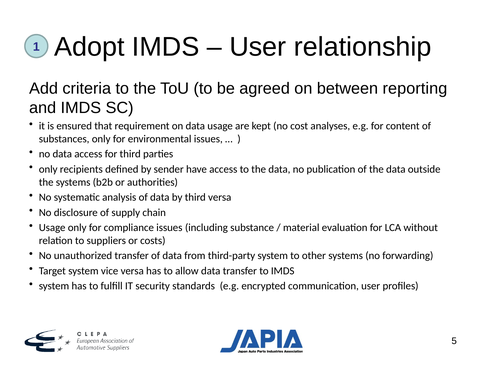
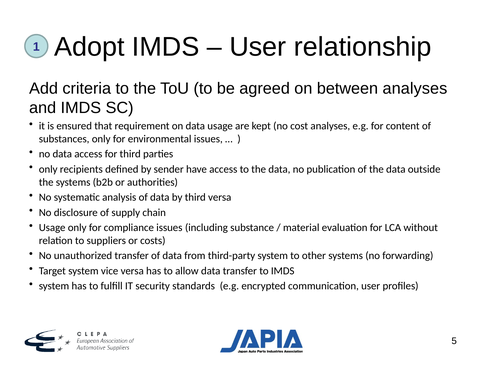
between reporting: reporting -> analyses
